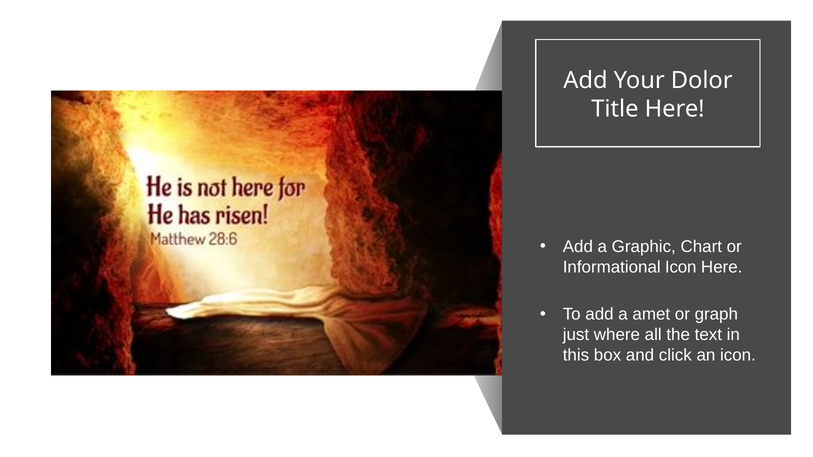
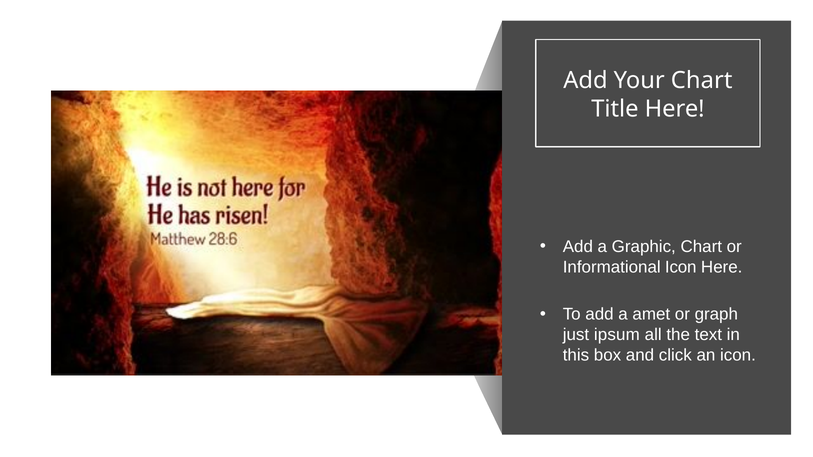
Your Dolor: Dolor -> Chart
where: where -> ipsum
